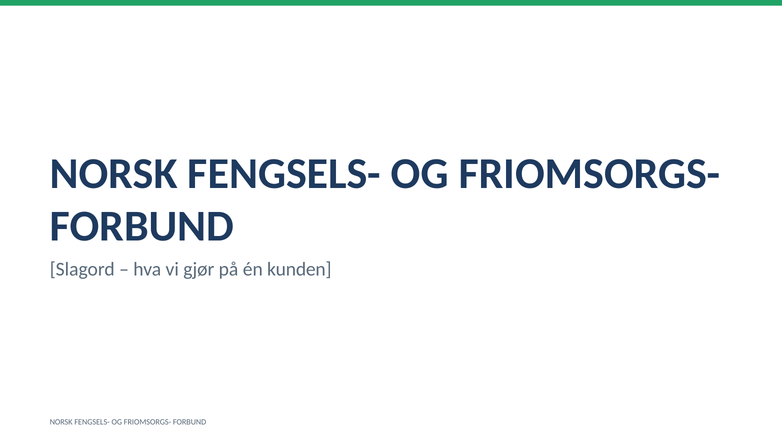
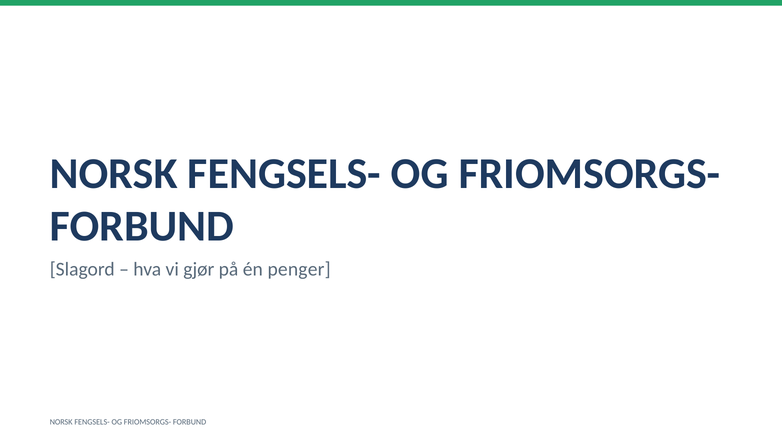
kunden: kunden -> penger
